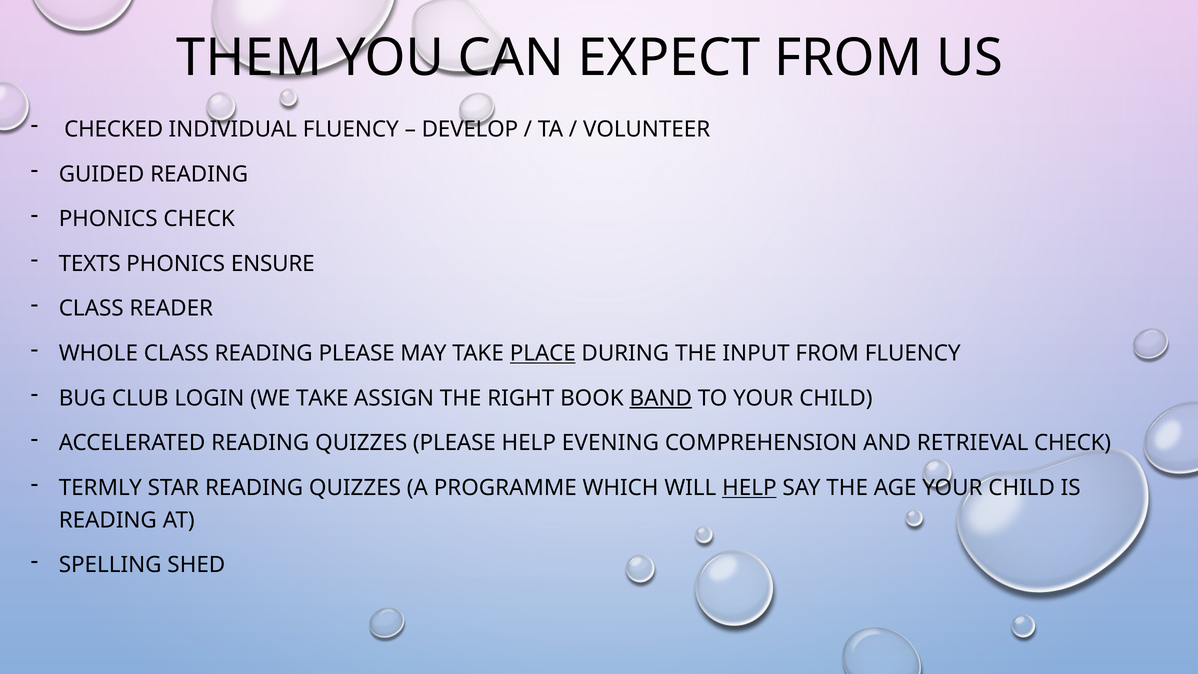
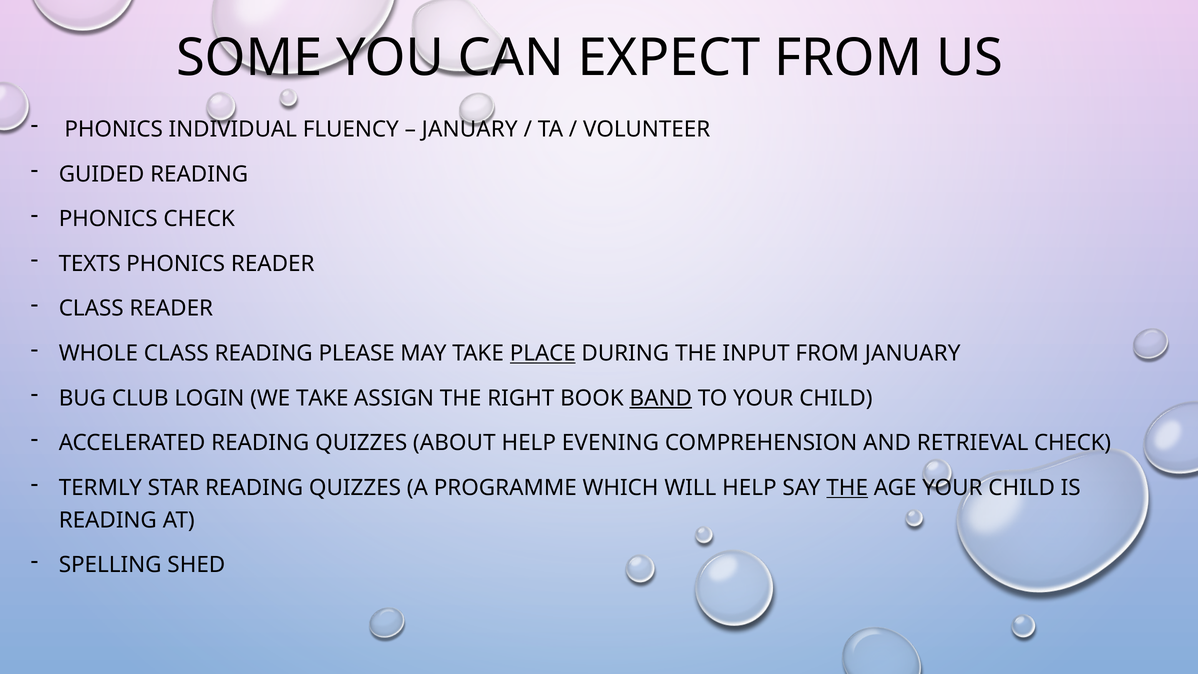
THEM: THEM -> SOME
CHECKED at (114, 129): CHECKED -> PHONICS
DEVELOP at (470, 129): DEVELOP -> JANUARY
PHONICS ENSURE: ENSURE -> READER
FROM FLUENCY: FLUENCY -> JANUARY
QUIZZES PLEASE: PLEASE -> ABOUT
HELP at (749, 488) underline: present -> none
THE at (847, 488) underline: none -> present
